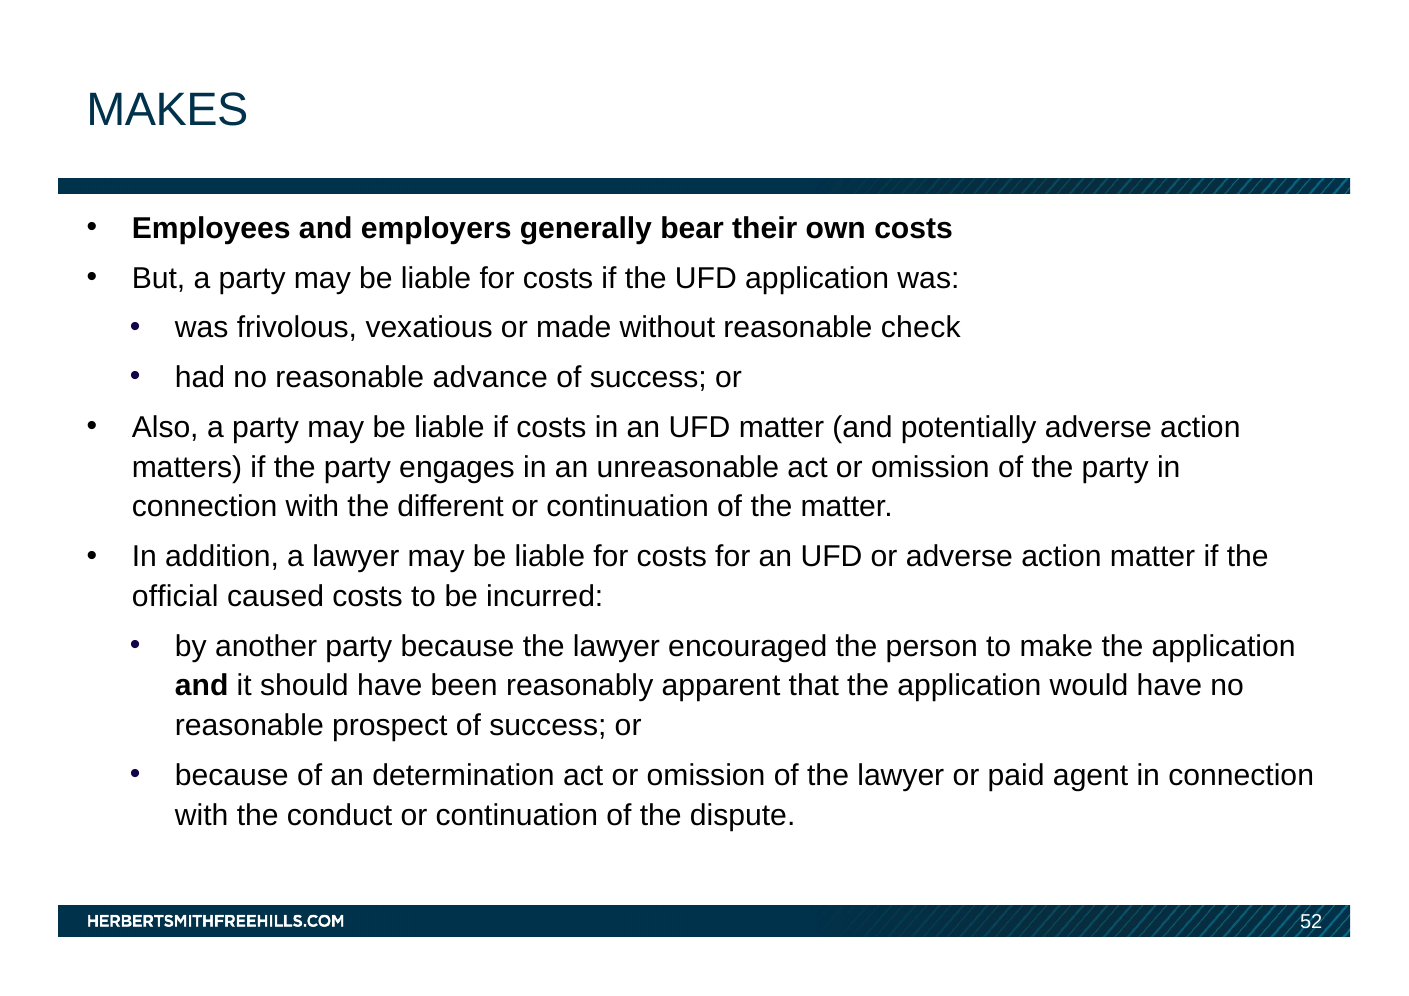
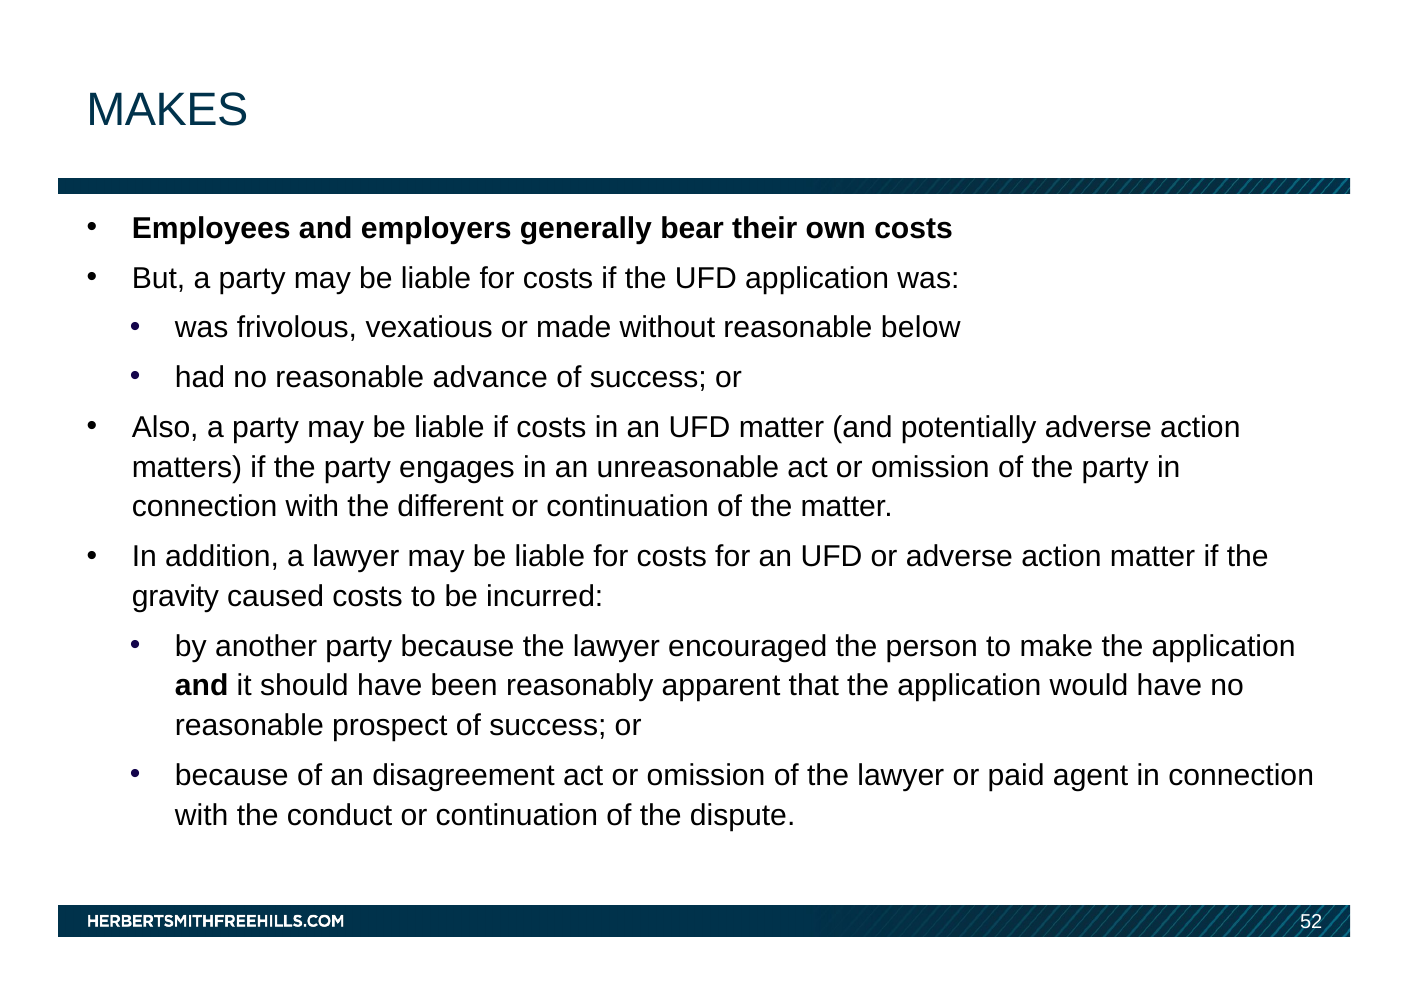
check: check -> below
official: official -> gravity
determination: determination -> disagreement
